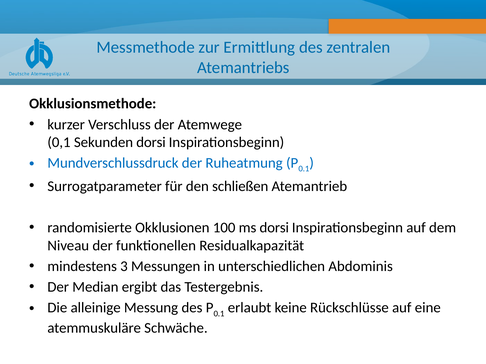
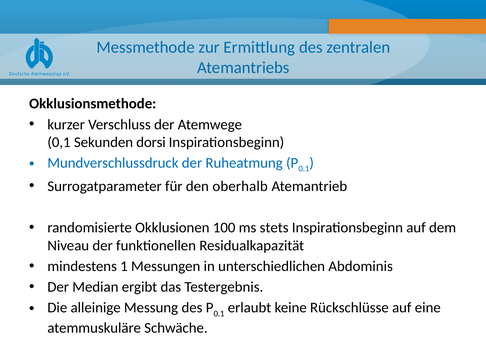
schließen: schließen -> oberhalb
ms dorsi: dorsi -> stets
3: 3 -> 1
